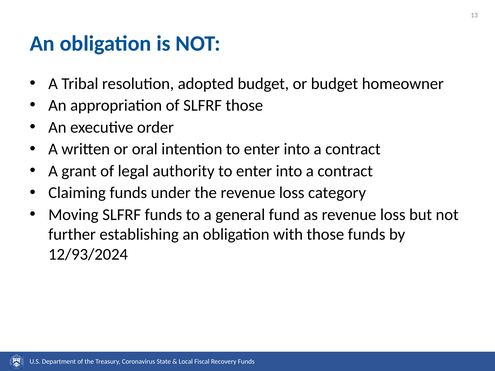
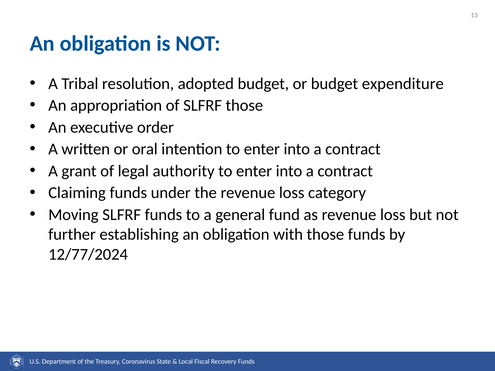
homeowner: homeowner -> expenditure
12/93/2024: 12/93/2024 -> 12/77/2024
